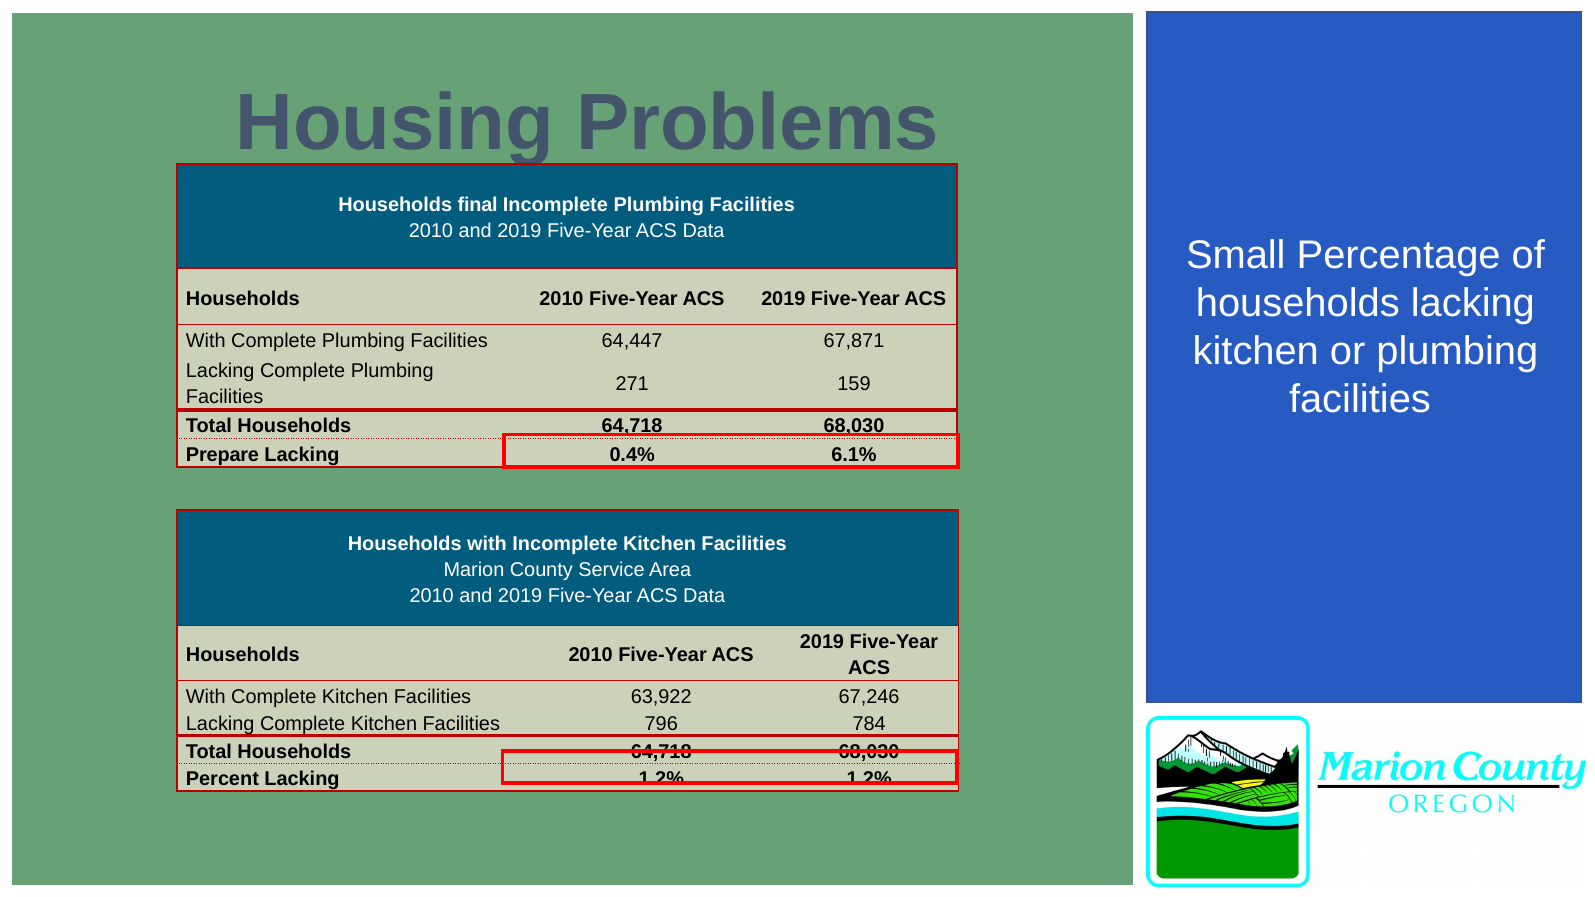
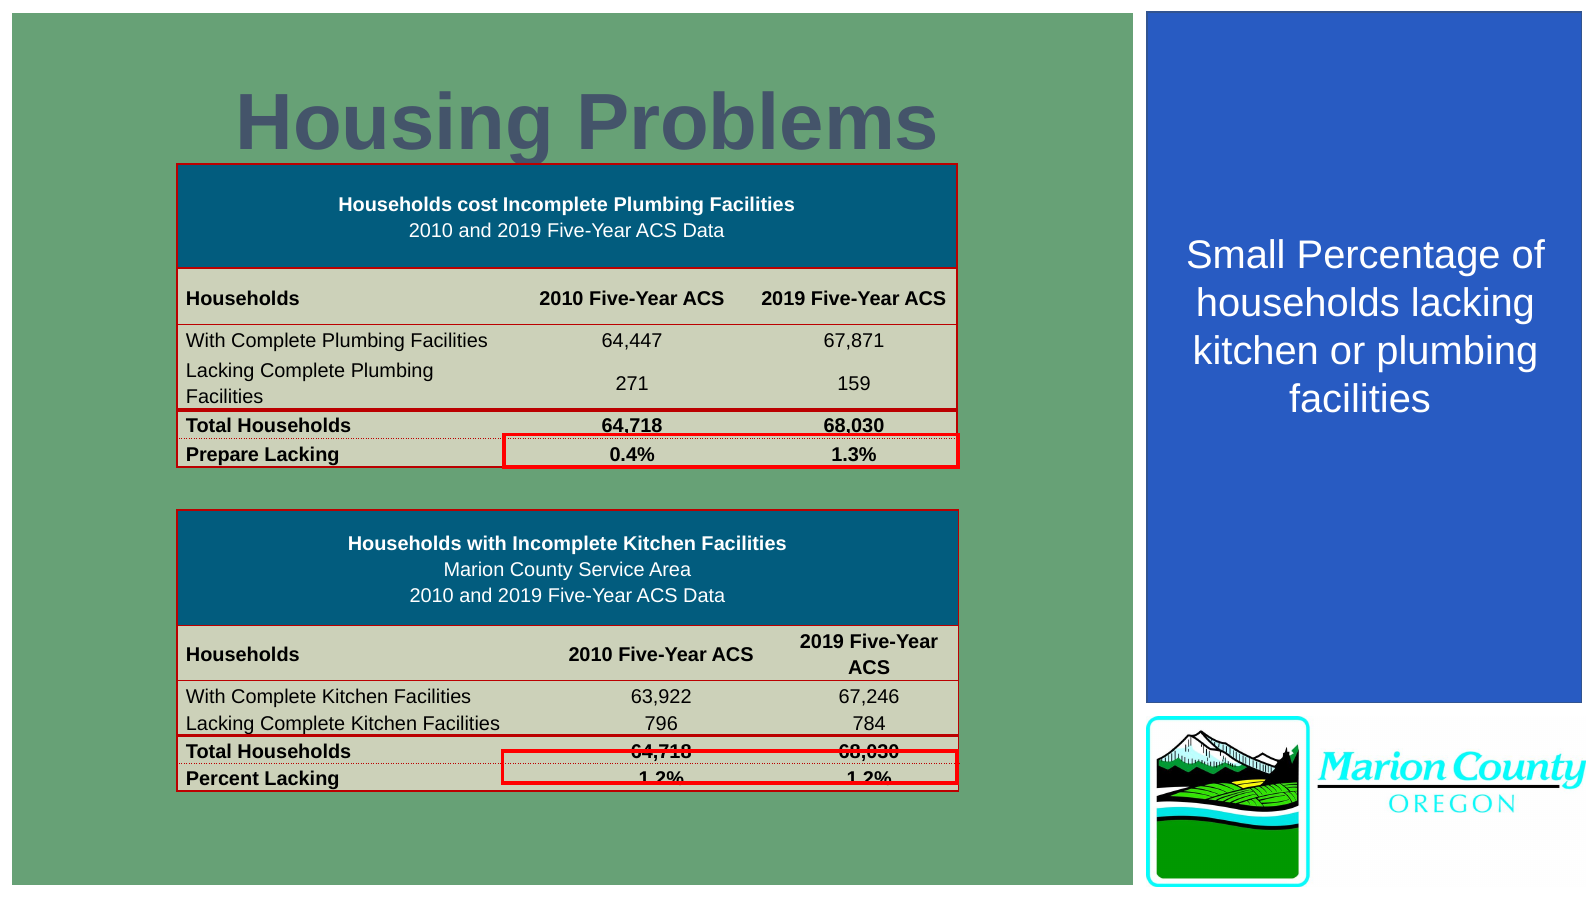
final: final -> cost
6.1%: 6.1% -> 1.3%
